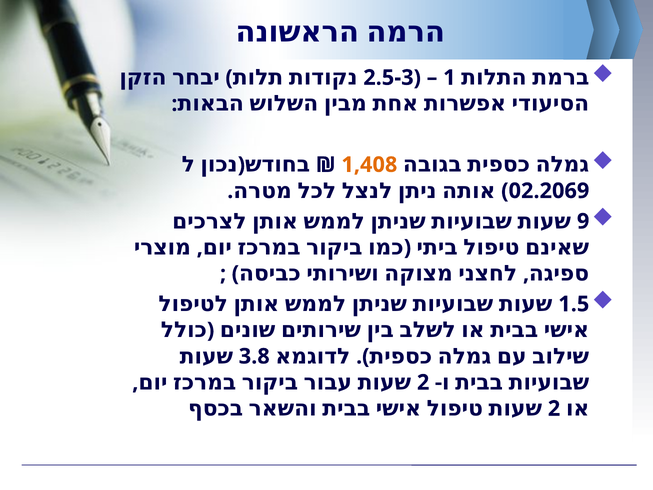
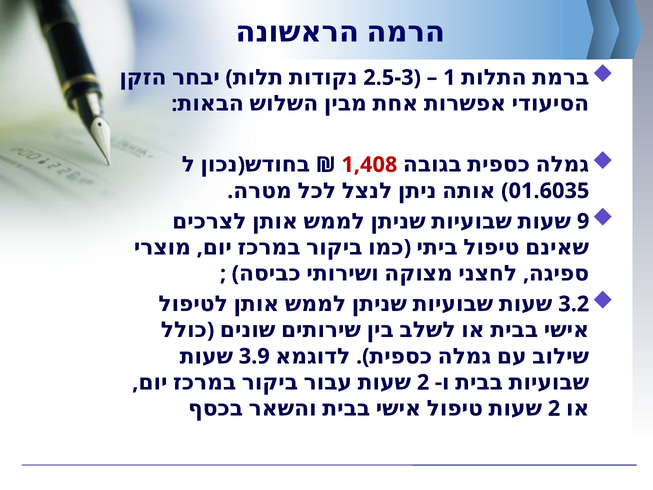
1,408 colour: orange -> red
02.2069: 02.2069 -> 01.6035
1.5: 1.5 -> 3.2
3.8: 3.8 -> 3.9
